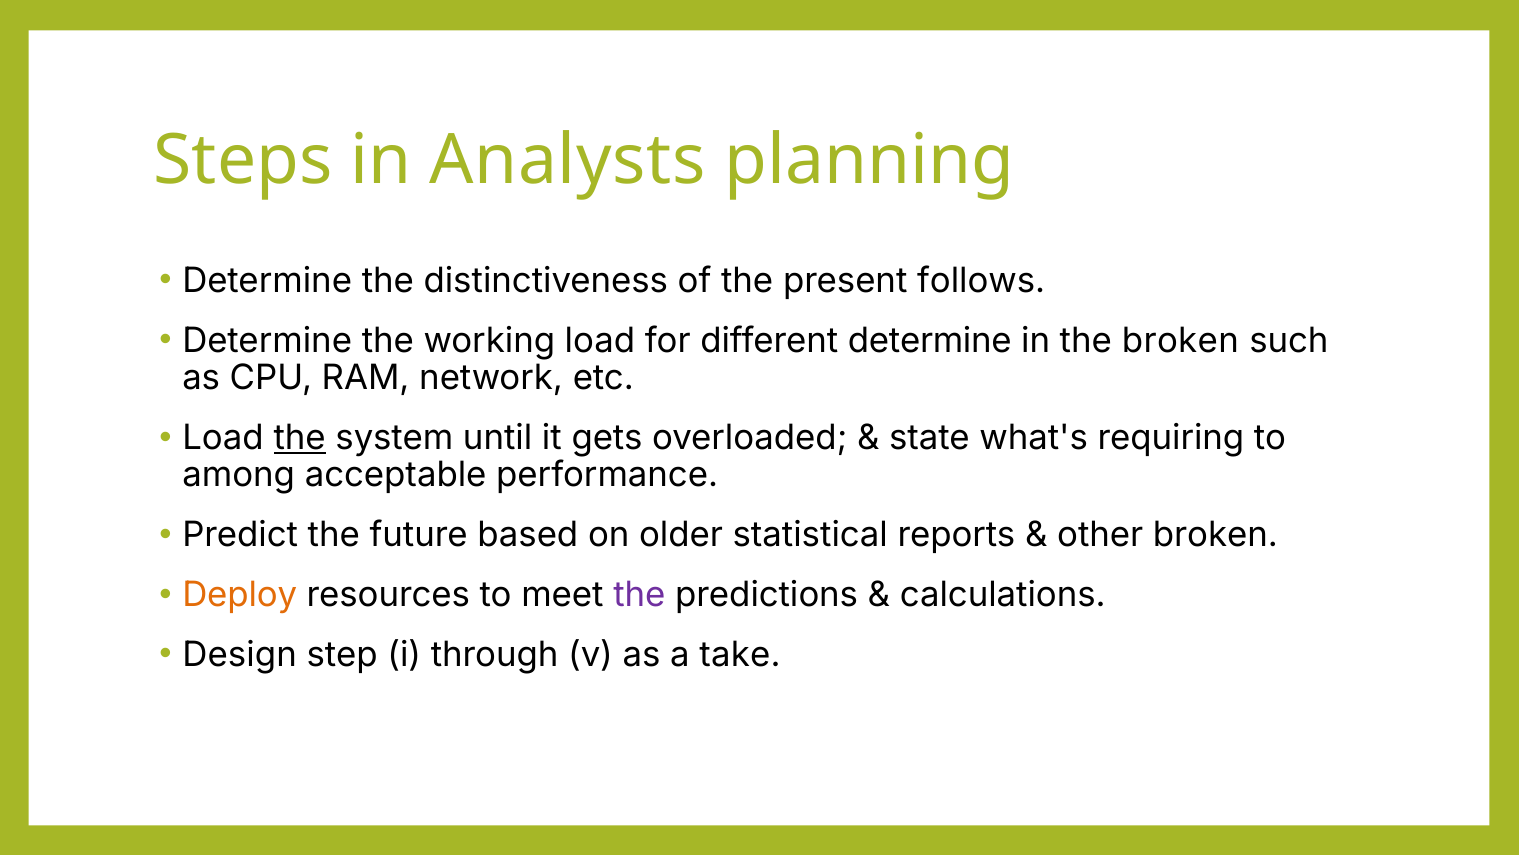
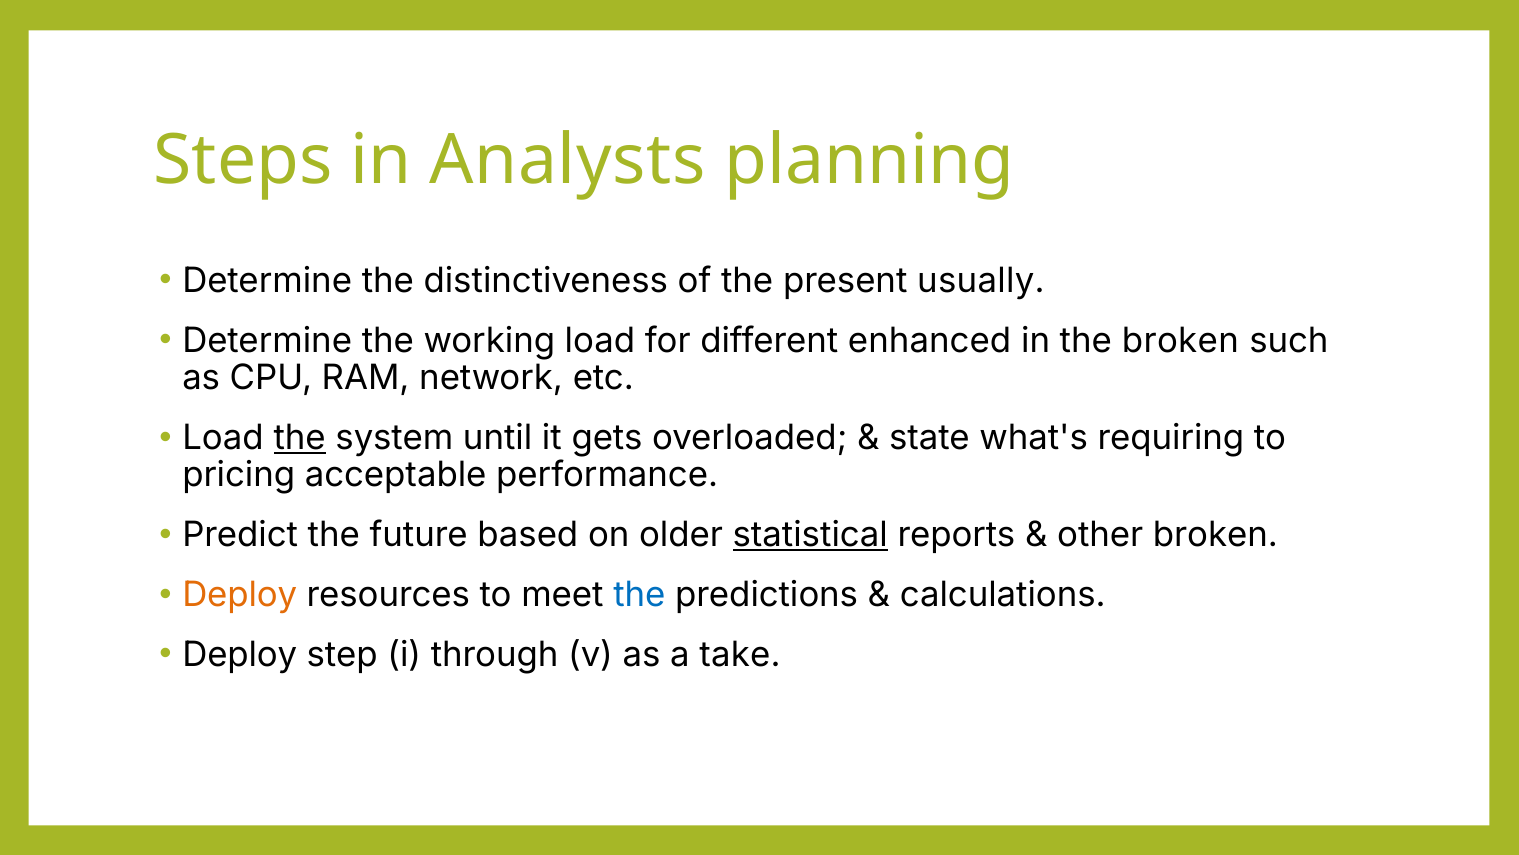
follows: follows -> usually
different determine: determine -> enhanced
among: among -> pricing
statistical underline: none -> present
the at (639, 594) colour: purple -> blue
Design at (240, 654): Design -> Deploy
